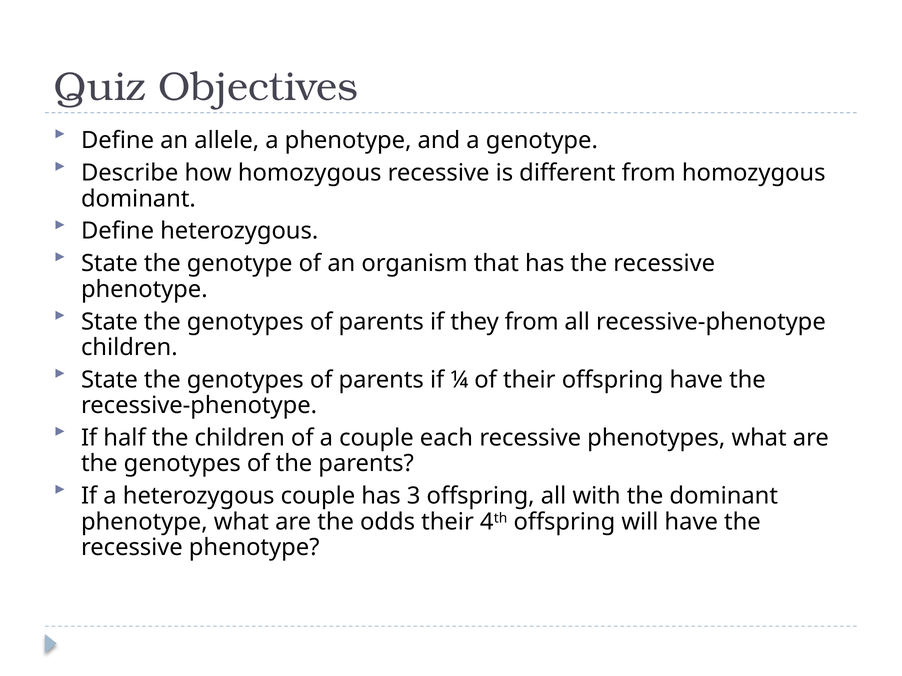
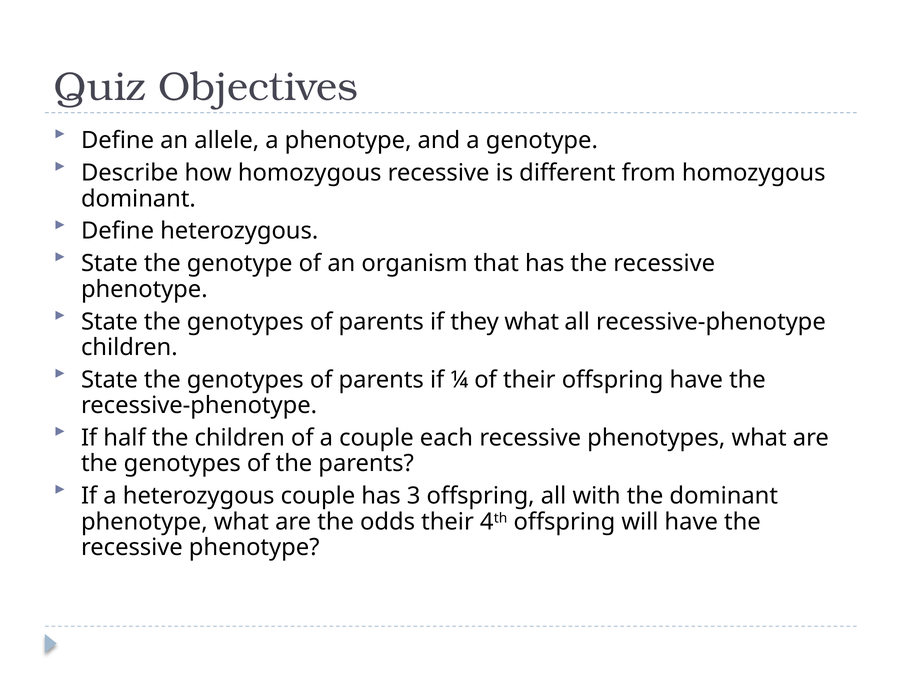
they from: from -> what
